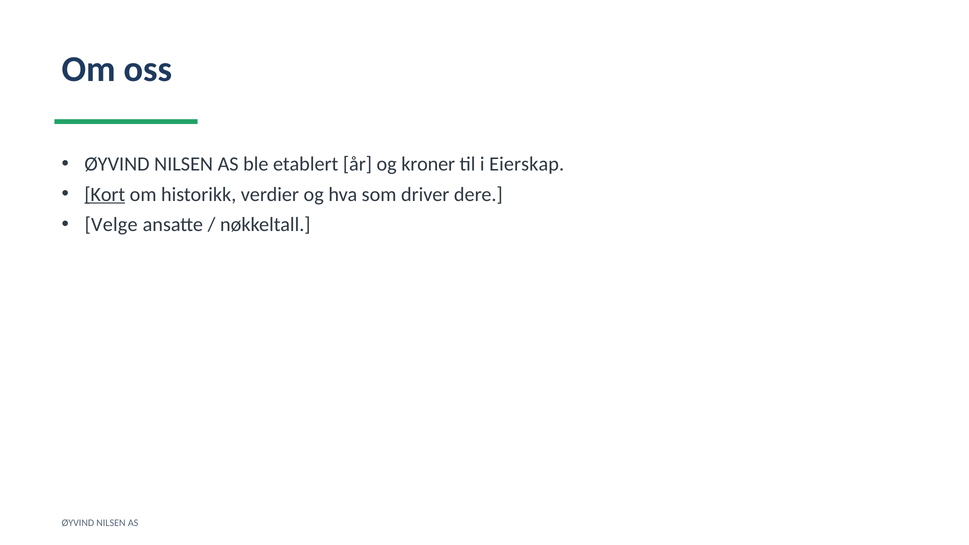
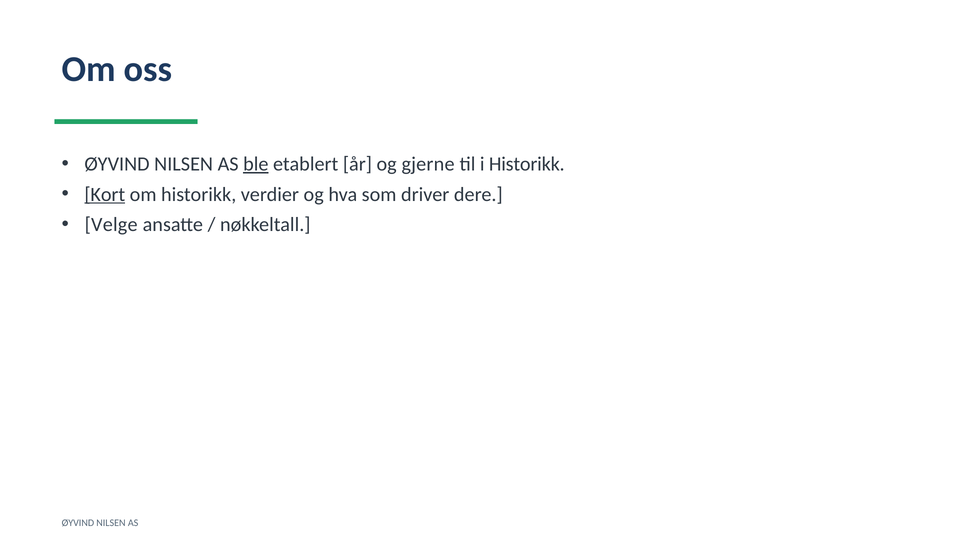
ble underline: none -> present
kroner: kroner -> gjerne
i Eierskap: Eierskap -> Historikk
